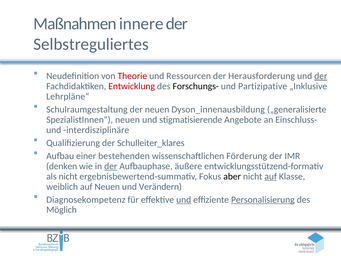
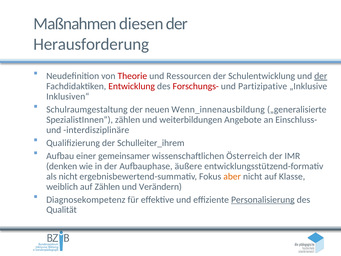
innere: innere -> diesen
Selbstreguliertes: Selbstreguliertes -> Herausforderung
Herausforderung: Herausforderung -> Schulentwicklung
Forschungs- colour: black -> red
Lehrpläne“: Lehrpläne“ -> Inklusiven“
Dyson_innenausbildung: Dyson_innenausbildung -> Wenn_innenausbildung
SpezialistInnen“ neuen: neuen -> zählen
stigmatisierende: stigmatisierende -> weiterbildungen
Schulleiter_klares: Schulleiter_klares -> Schulleiter_ihrem
bestehenden: bestehenden -> gemeinsamer
Förderung: Förderung -> Österreich
der at (111, 166) underline: present -> none
aber colour: black -> orange
auf at (271, 176) underline: present -> none
auf Neuen: Neuen -> Zählen
und at (184, 199) underline: present -> none
Möglich: Möglich -> Qualität
